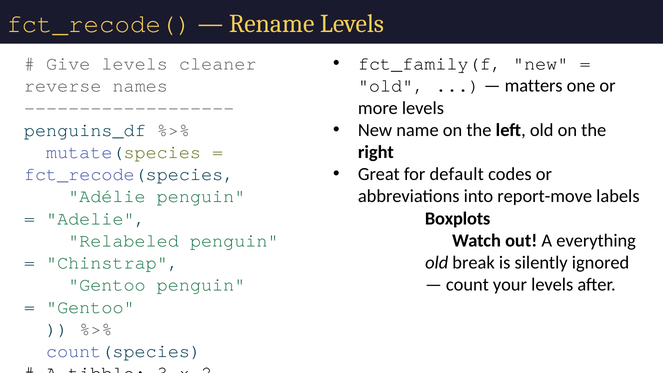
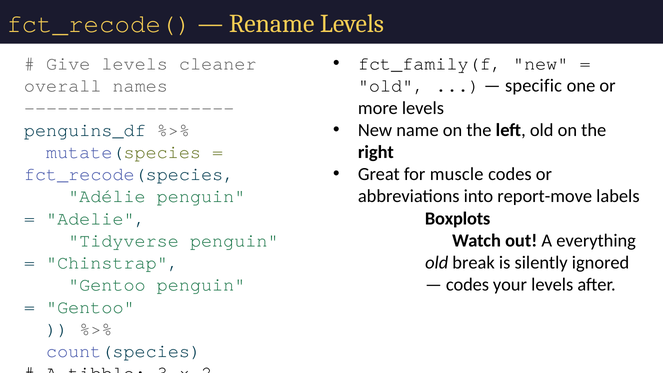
reverse: reverse -> overall
matters: matters -> specific
default: default -> muscle
Relabeled: Relabeled -> Tidyverse
count at (467, 285): count -> codes
